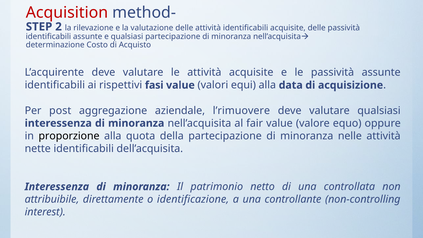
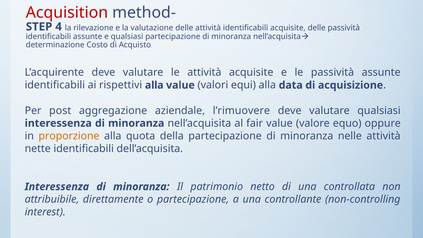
2: 2 -> 4
rispettivi fasi: fasi -> alla
proporzione colour: black -> orange
o identificazione: identificazione -> partecipazione
